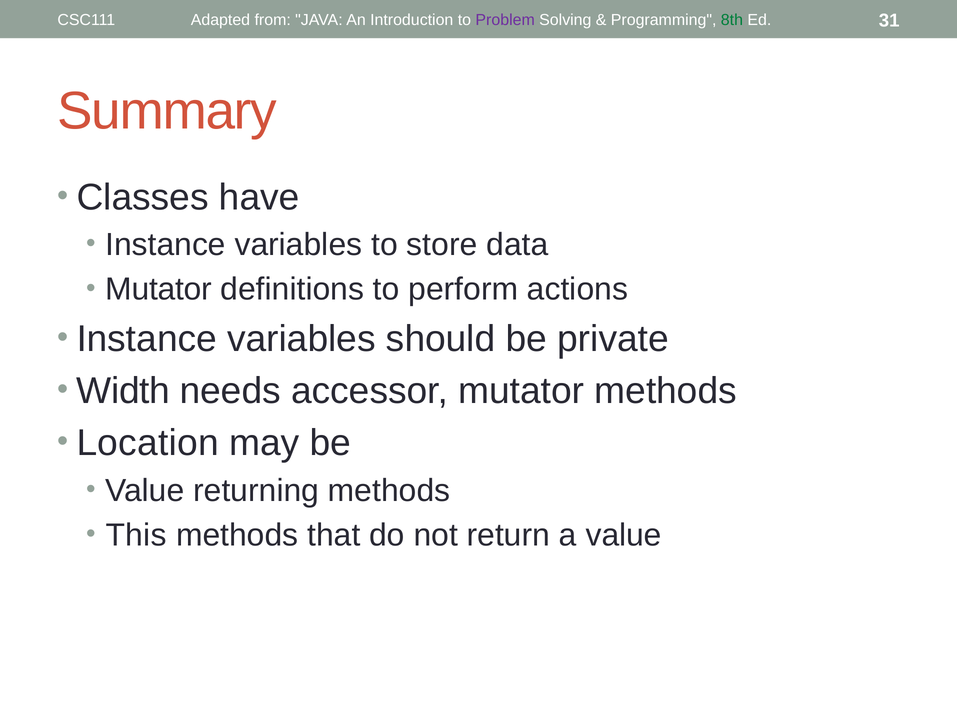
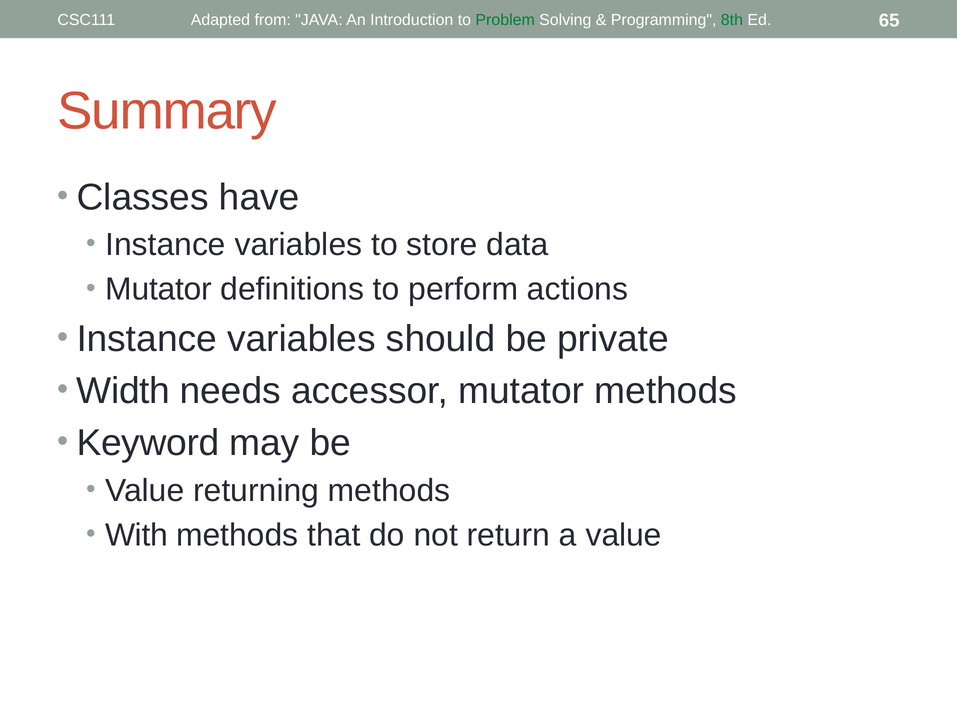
Problem colour: purple -> green
31: 31 -> 65
Location: Location -> Keyword
This: This -> With
